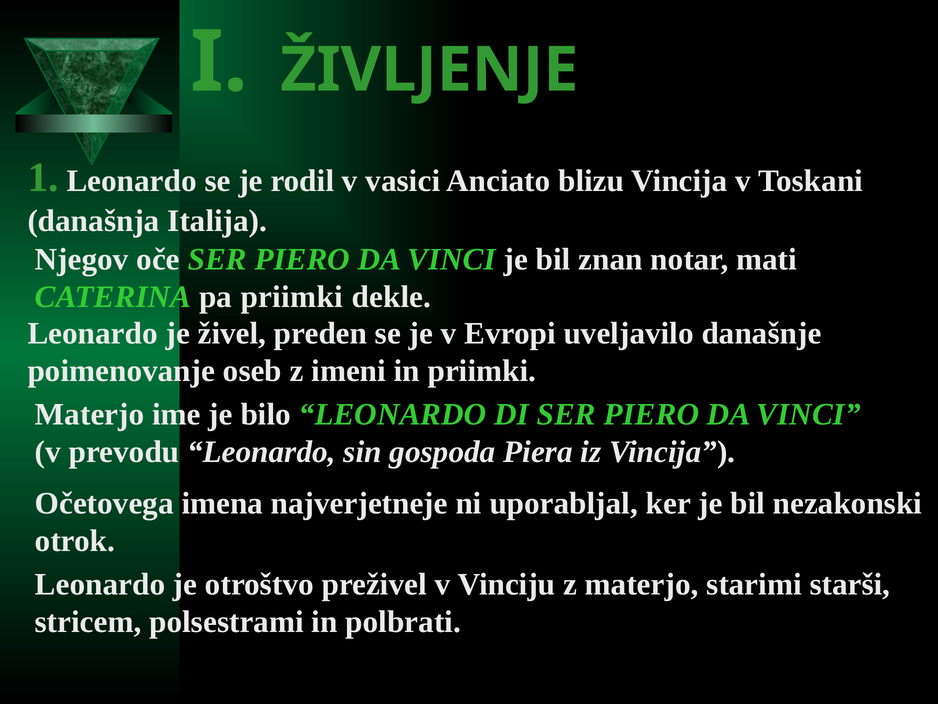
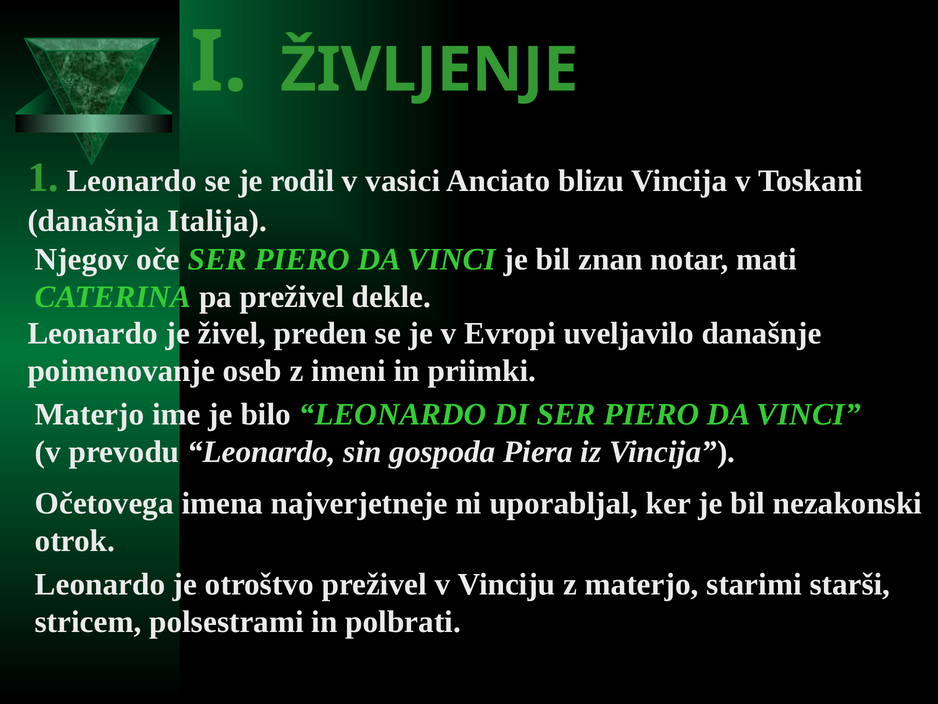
pa priimki: priimki -> preživel
